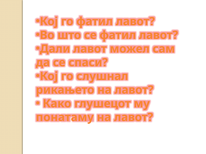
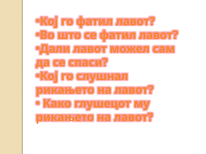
понатаму at (65, 118): понатаму -> рикањето
